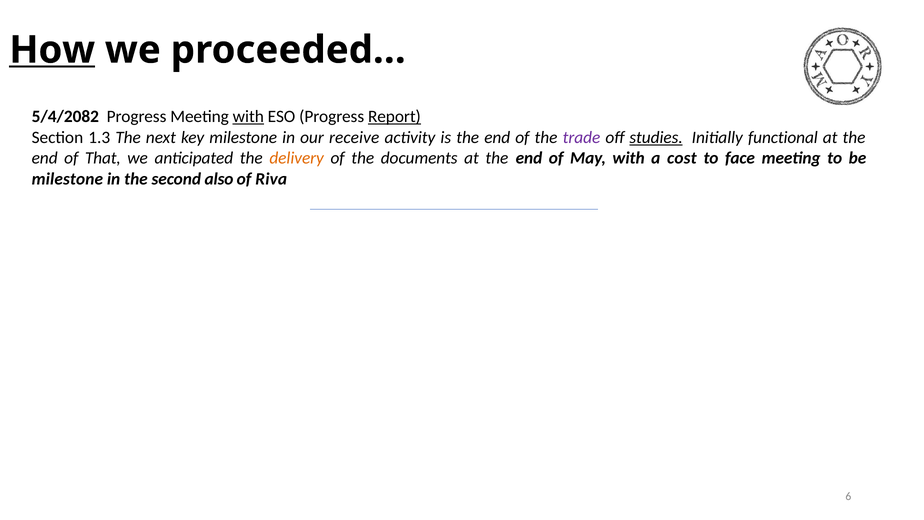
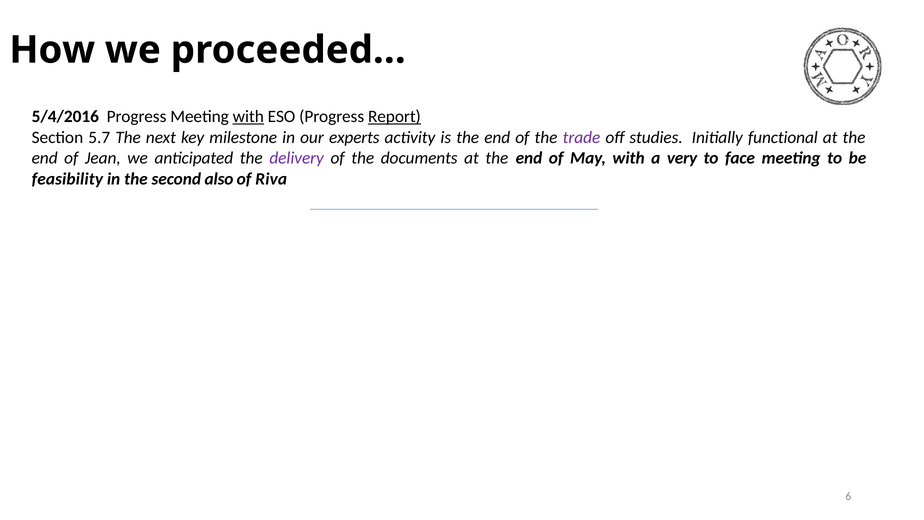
How underline: present -> none
5/4/2082: 5/4/2082 -> 5/4/2016
1.3: 1.3 -> 5.7
receive: receive -> experts
studies underline: present -> none
That: That -> Jean
delivery colour: orange -> purple
cost: cost -> very
milestone at (67, 179): milestone -> feasibility
